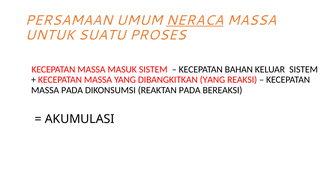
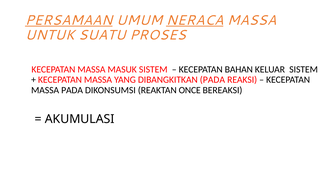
PERSAMAAN underline: none -> present
DIBANGKITKAN YANG: YANG -> PADA
REAKTAN PADA: PADA -> ONCE
